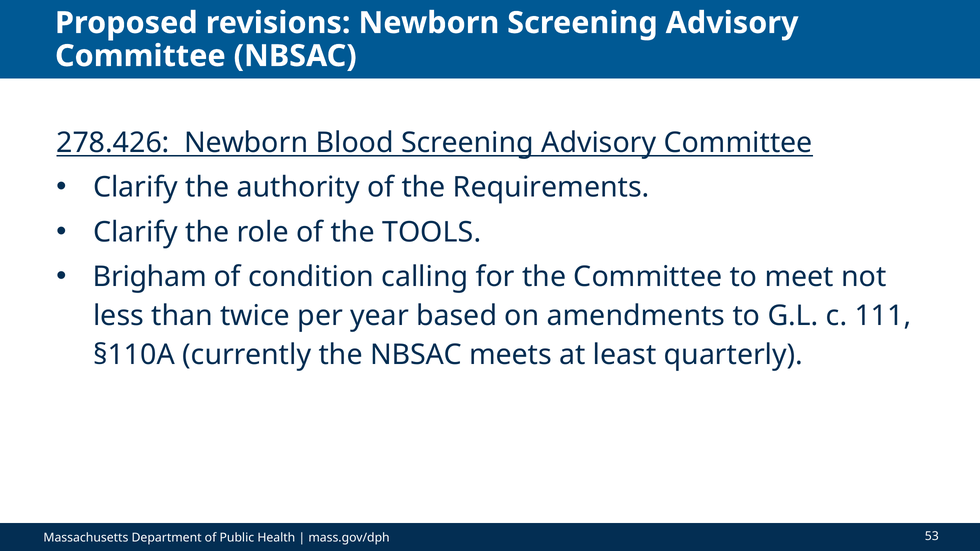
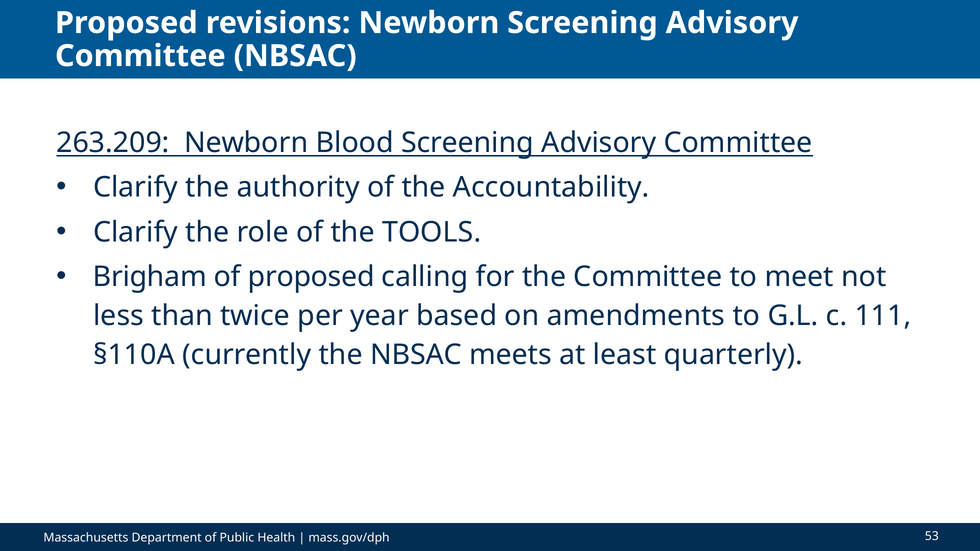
278.426: 278.426 -> 263.209
Requirements: Requirements -> Accountability
of condition: condition -> proposed
